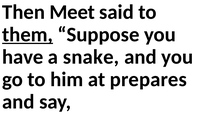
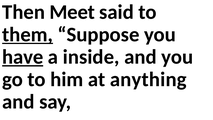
have underline: none -> present
snake: snake -> inside
prepares: prepares -> anything
